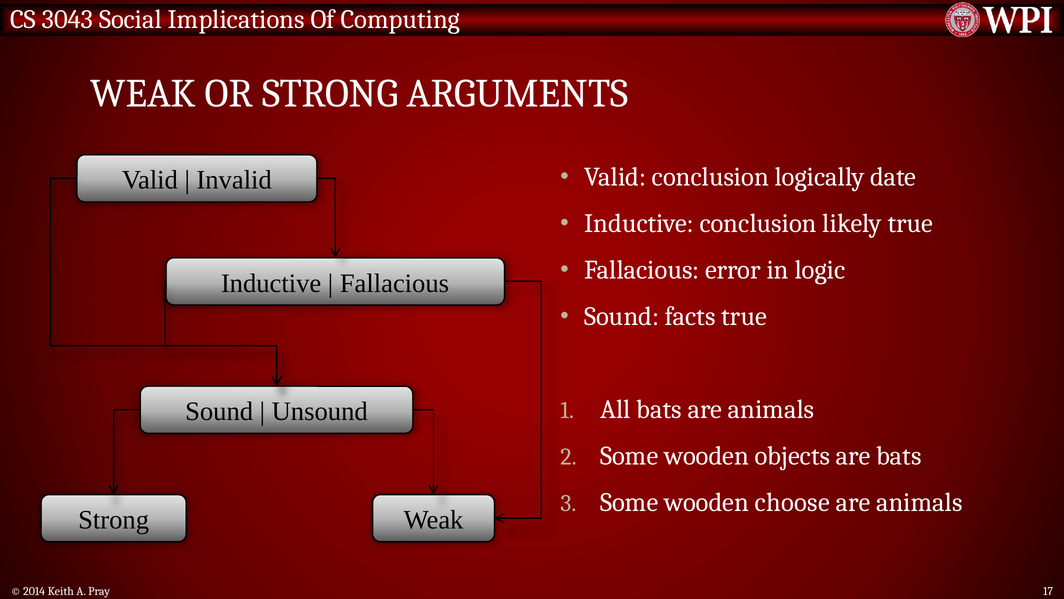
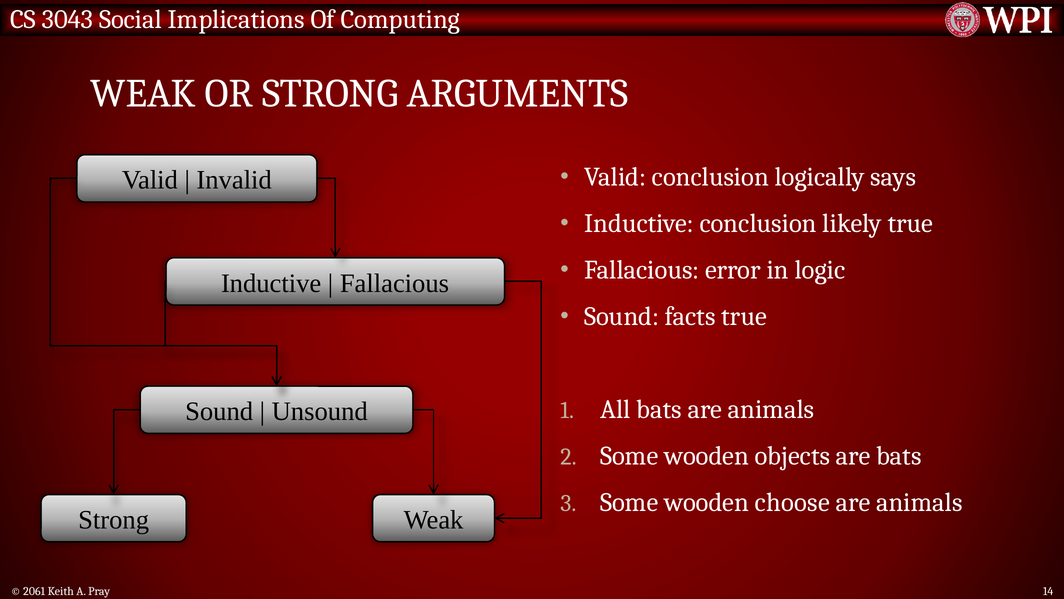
date: date -> says
2014: 2014 -> 2061
17: 17 -> 14
